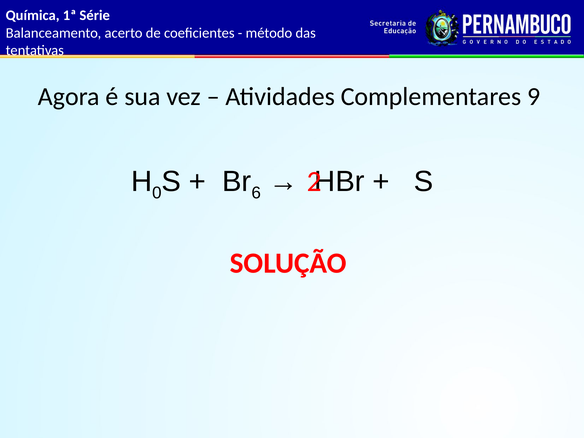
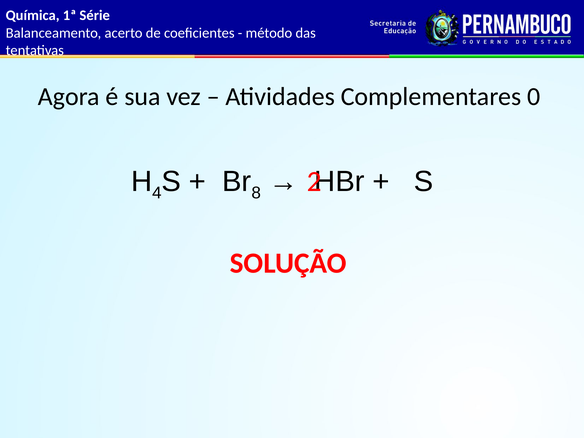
9: 9 -> 0
0: 0 -> 4
6: 6 -> 8
